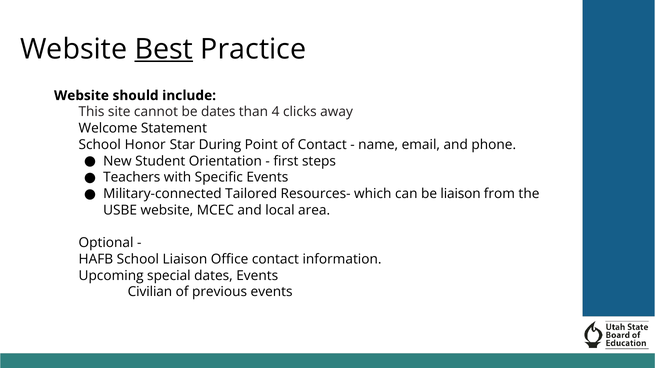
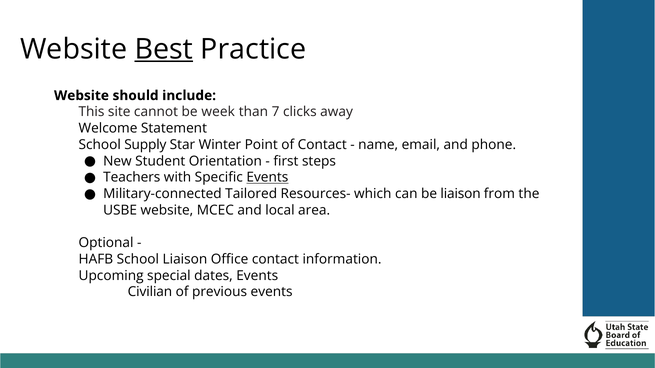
be dates: dates -> week
4: 4 -> 7
Honor: Honor -> Supply
During: During -> Winter
Events at (267, 178) underline: none -> present
